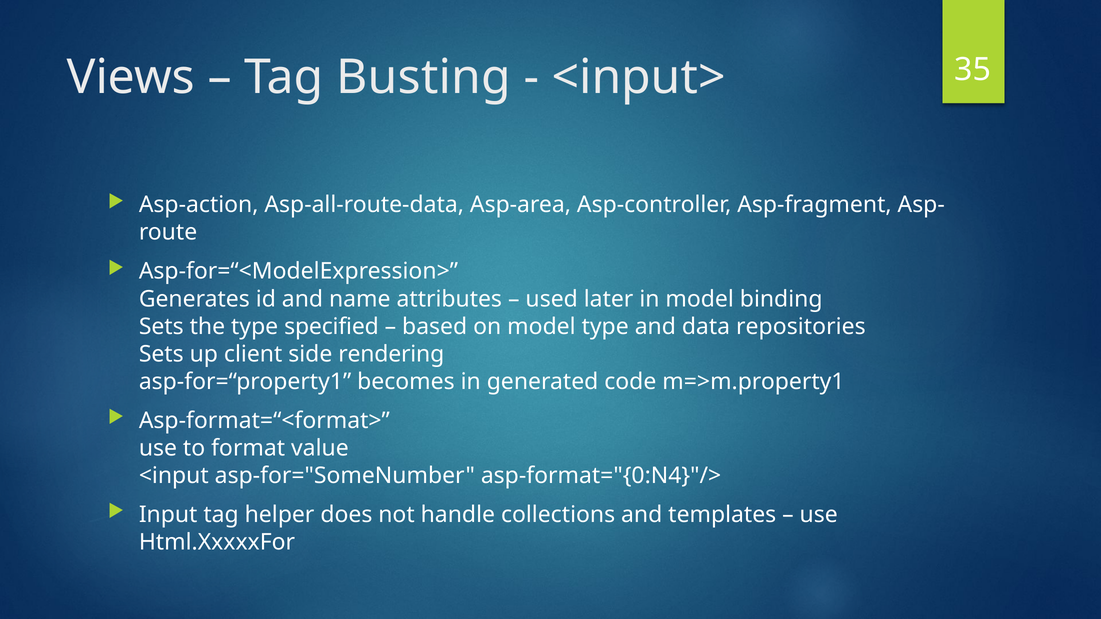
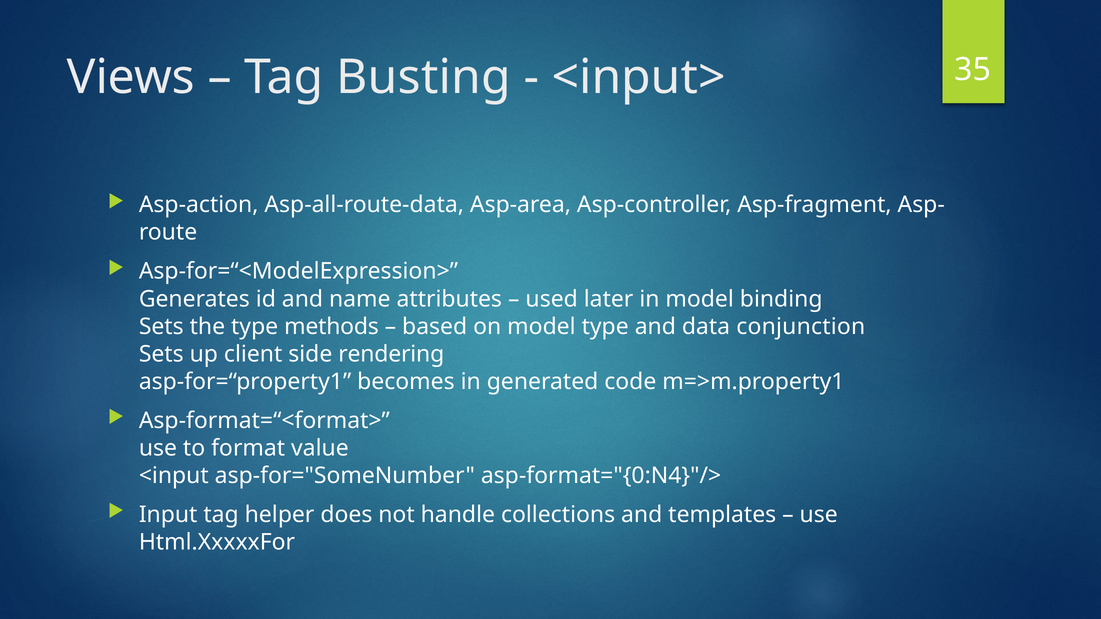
specified: specified -> methods
repositories: repositories -> conjunction
